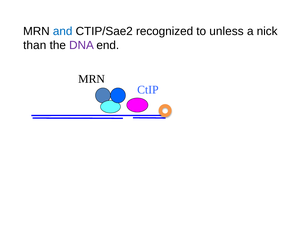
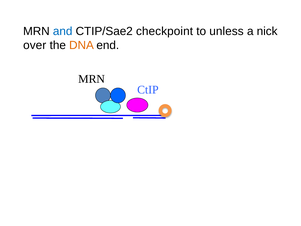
recognized: recognized -> checkpoint
than: than -> over
DNA colour: purple -> orange
